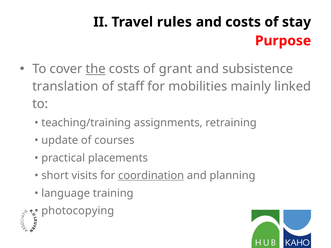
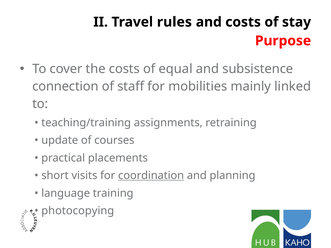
the underline: present -> none
grant: grant -> equal
translation: translation -> connection
